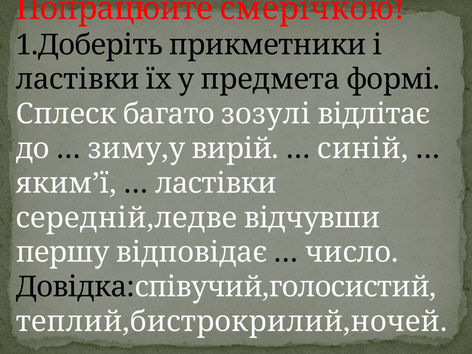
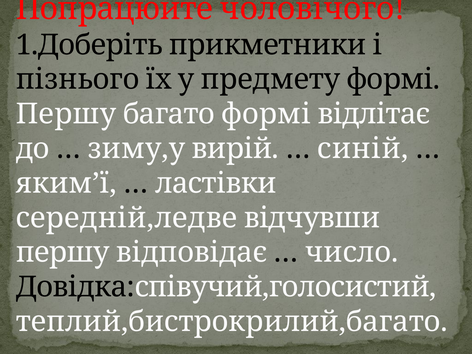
смерічкою: смерічкою -> чоловічого
ластівки at (78, 79): ластівки -> пізнього
предмета: предмета -> предмету
Сплеск at (66, 114): Сплеск -> Першу
багато зозулі: зозулі -> формі
теплий,бистрокрилий,ночей: теплий,бистрокрилий,ночей -> теплий,бистрокрилий,багато
